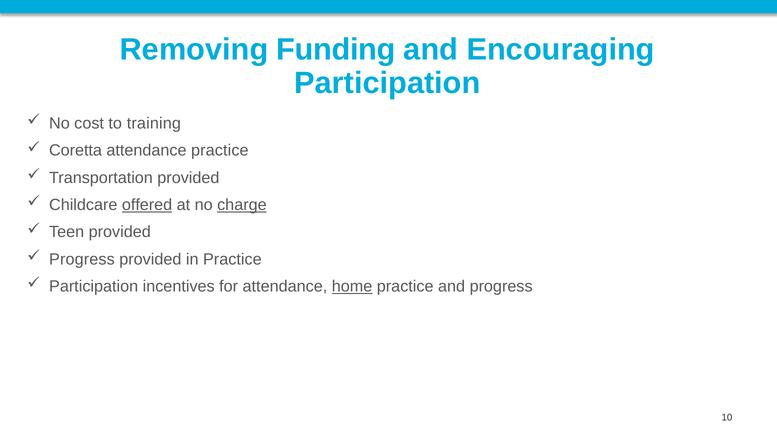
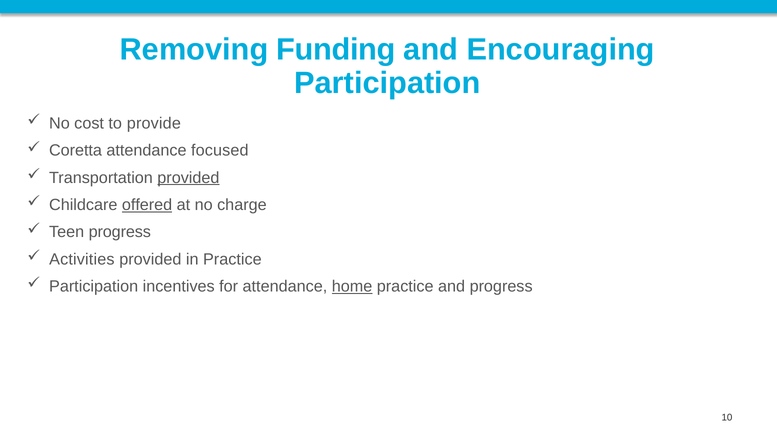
training: training -> provide
attendance practice: practice -> focused
provided at (188, 178) underline: none -> present
charge underline: present -> none
Teen provided: provided -> progress
Progress at (82, 259): Progress -> Activities
